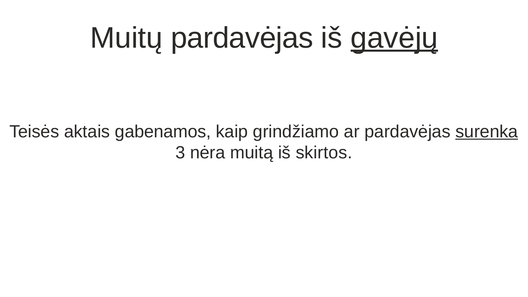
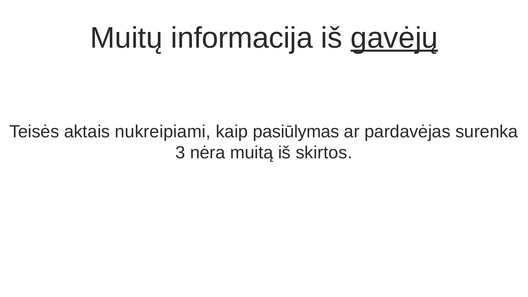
Muitų pardavėjas: pardavėjas -> informacija
gabenamos: gabenamos -> nukreipiami
grindžiamo: grindžiamo -> pasiūlymas
surenka underline: present -> none
